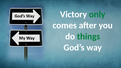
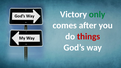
things colour: green -> red
